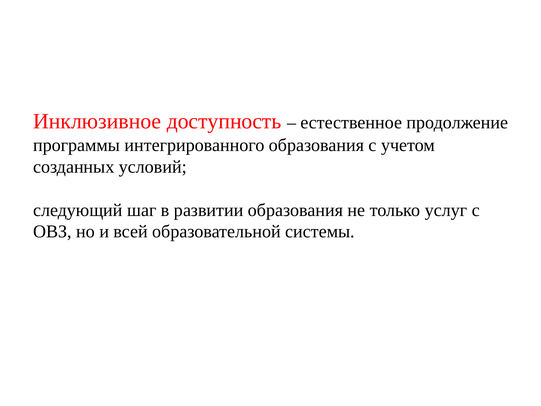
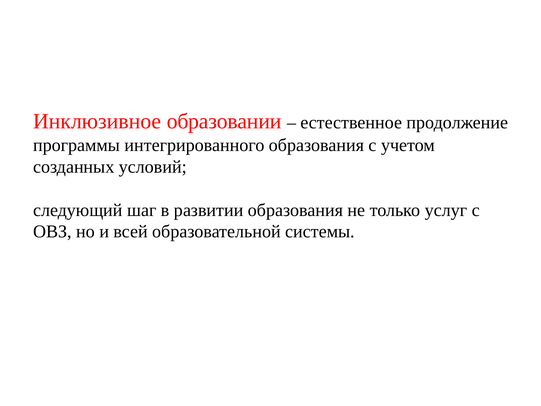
доступность: доступность -> образовании
